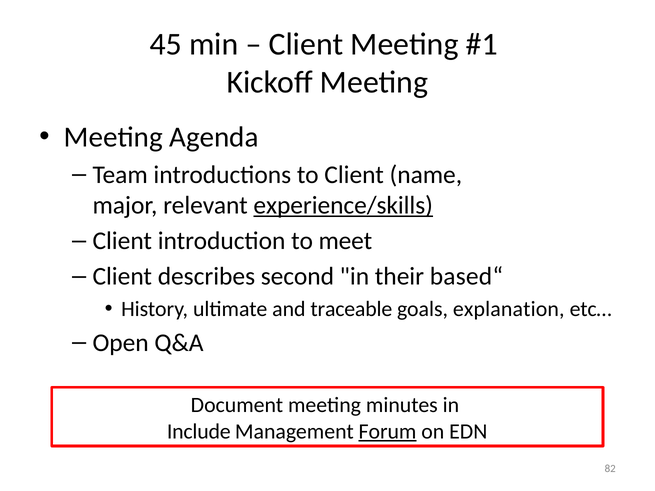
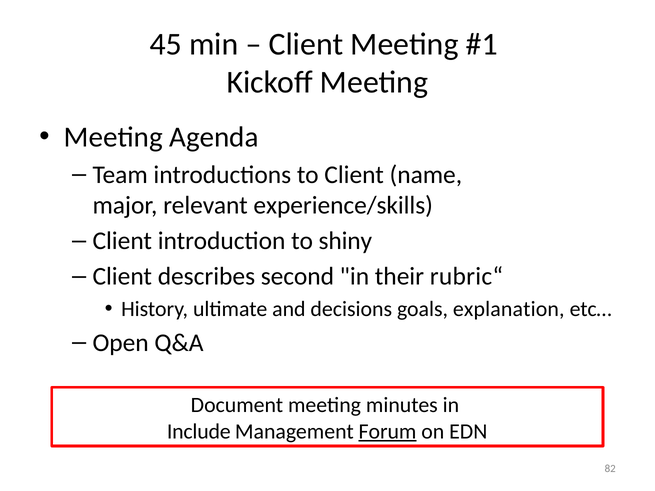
experience/skills underline: present -> none
meet: meet -> shiny
based“: based“ -> rubric“
traceable: traceable -> decisions
